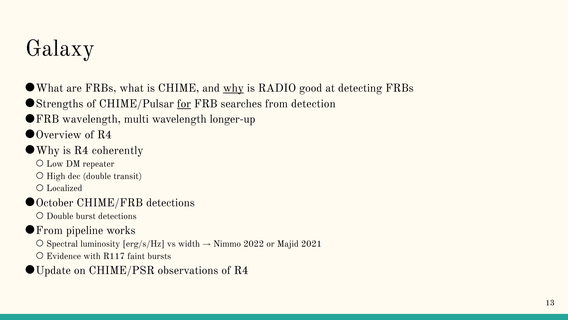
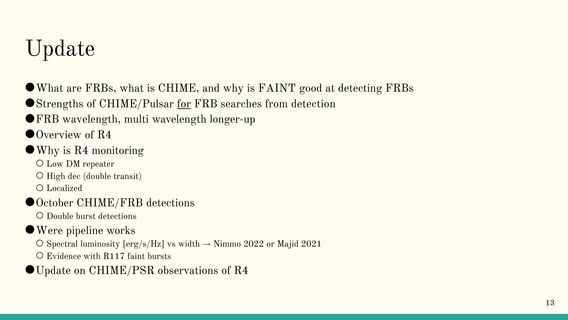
Galaxy at (60, 48): Galaxy -> Update
why at (233, 88) underline: present -> none
is RADIO: RADIO -> FAINT
coherently: coherently -> monitoring
From at (49, 230): From -> Were
